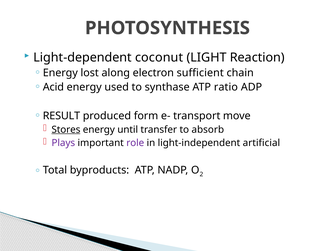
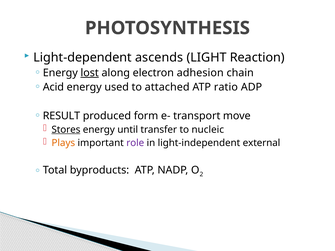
coconut: coconut -> ascends
lost underline: none -> present
sufficient: sufficient -> adhesion
synthase: synthase -> attached
absorb: absorb -> nucleic
Plays colour: purple -> orange
artificial: artificial -> external
